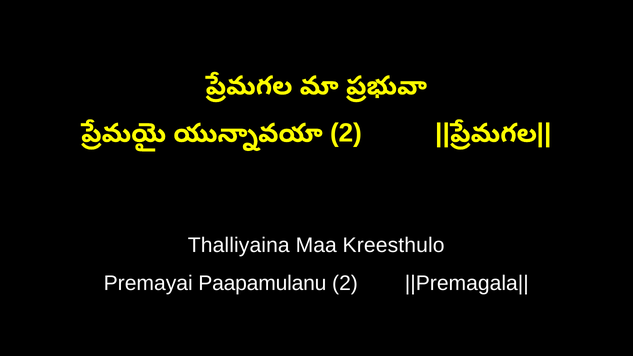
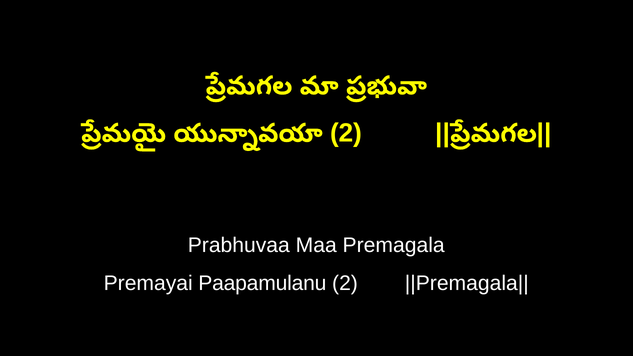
Thalliyaina: Thalliyaina -> Prabhuvaa
Kreesthulo: Kreesthulo -> Premagala
